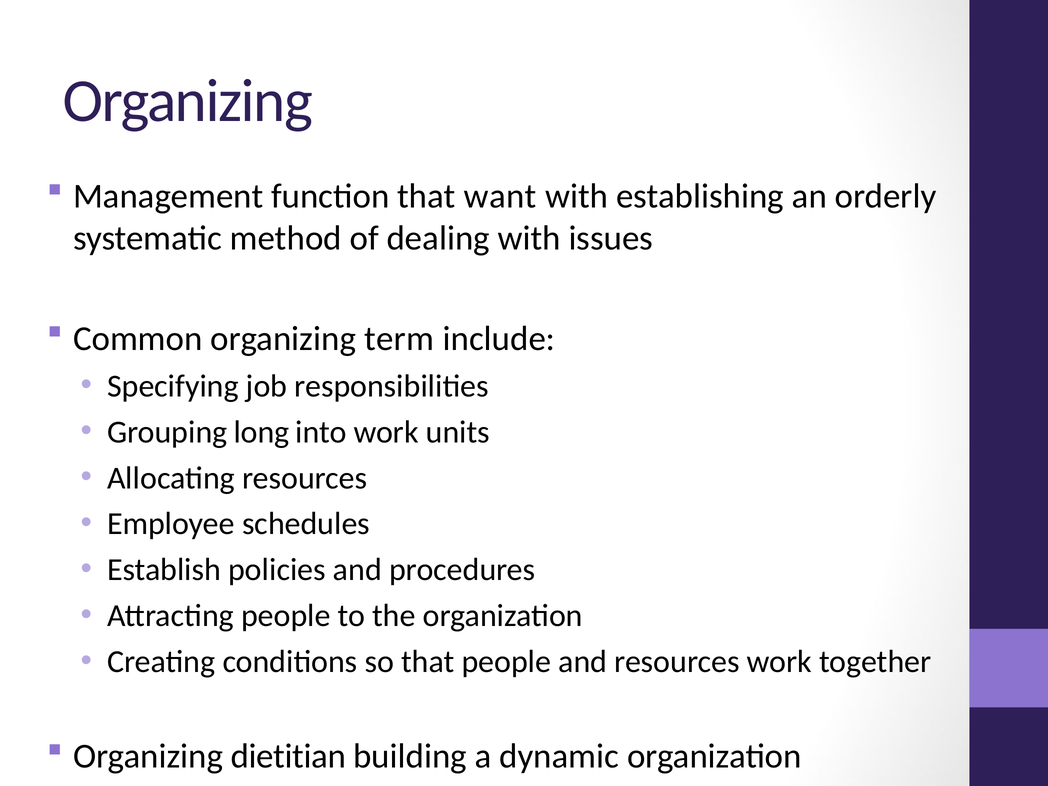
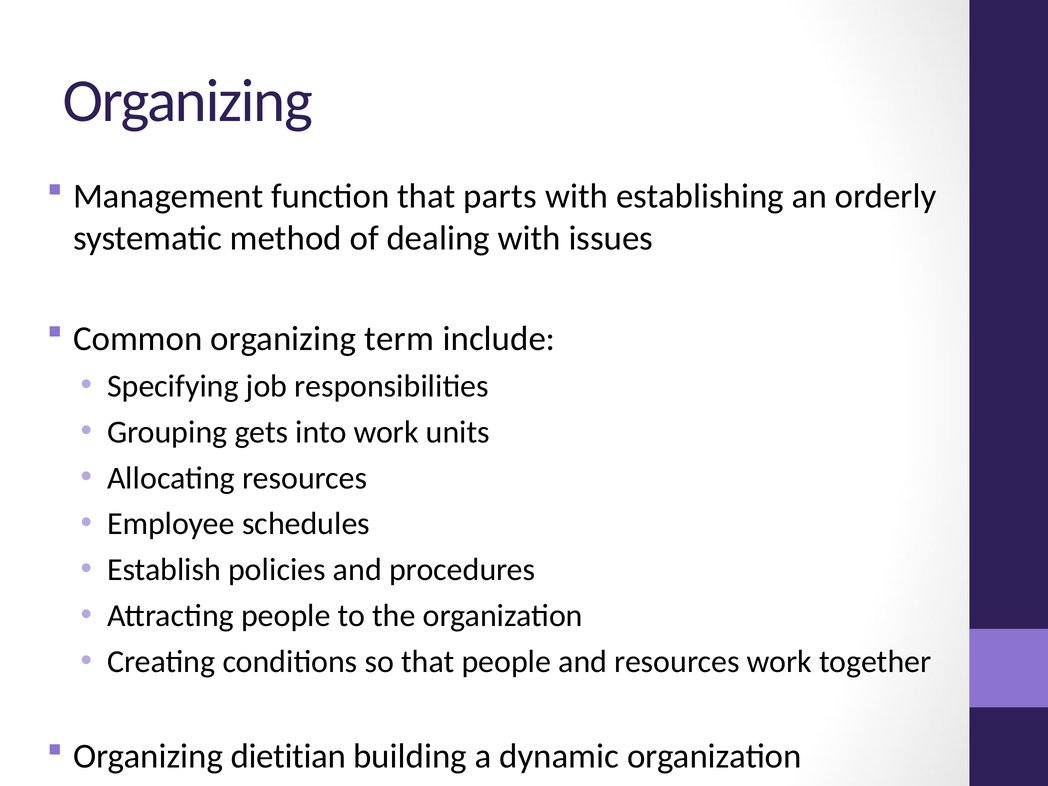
want: want -> parts
long: long -> gets
